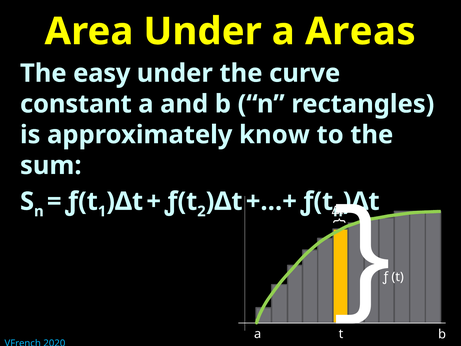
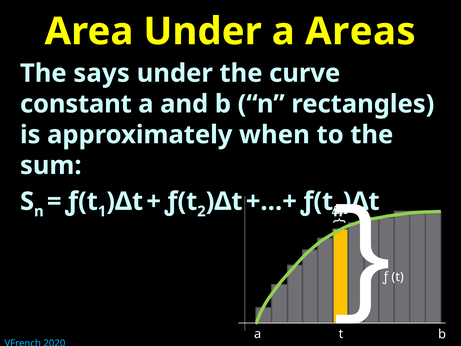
easy: easy -> says
know: know -> when
